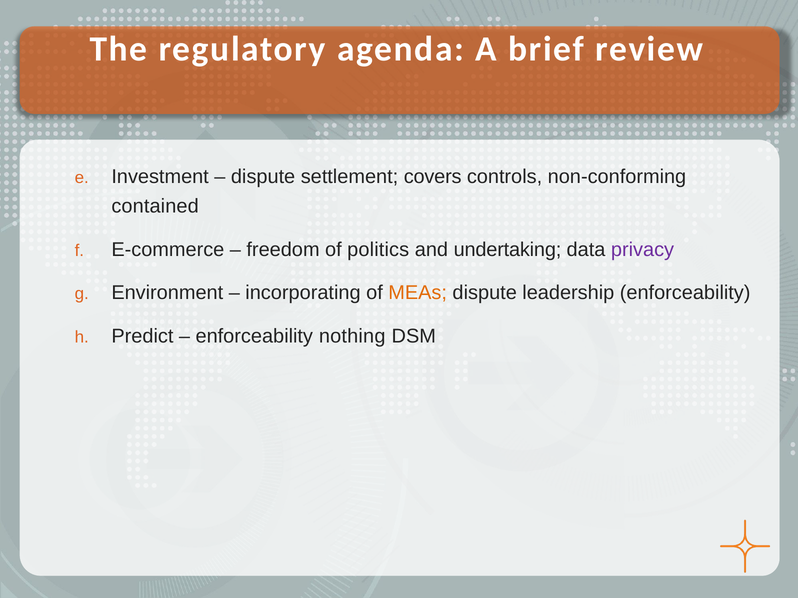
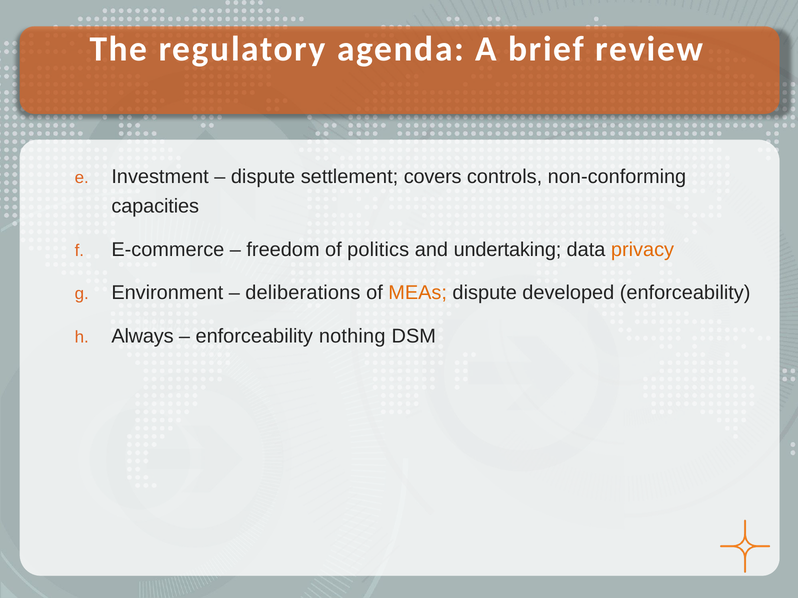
contained: contained -> capacities
privacy colour: purple -> orange
incorporating: incorporating -> deliberations
leadership: leadership -> developed
Predict: Predict -> Always
